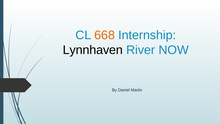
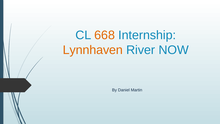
Lynnhaven colour: black -> orange
